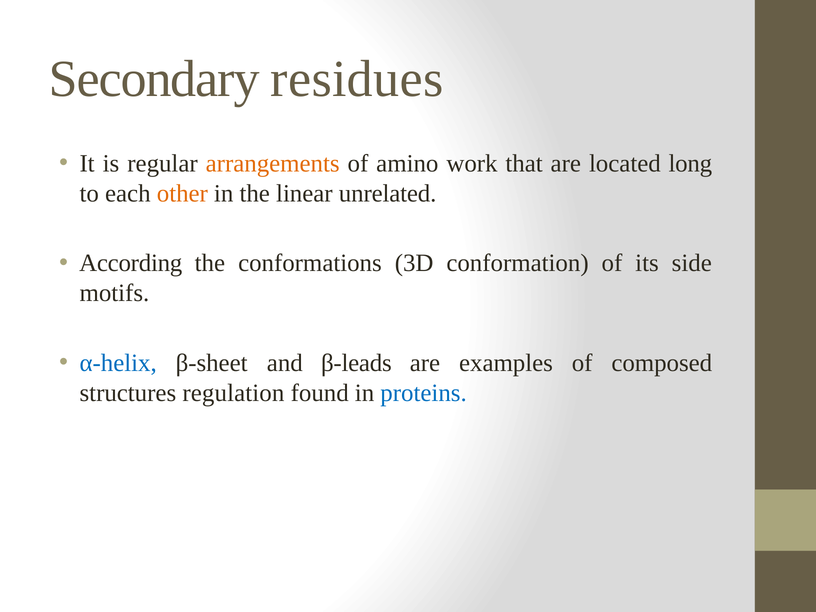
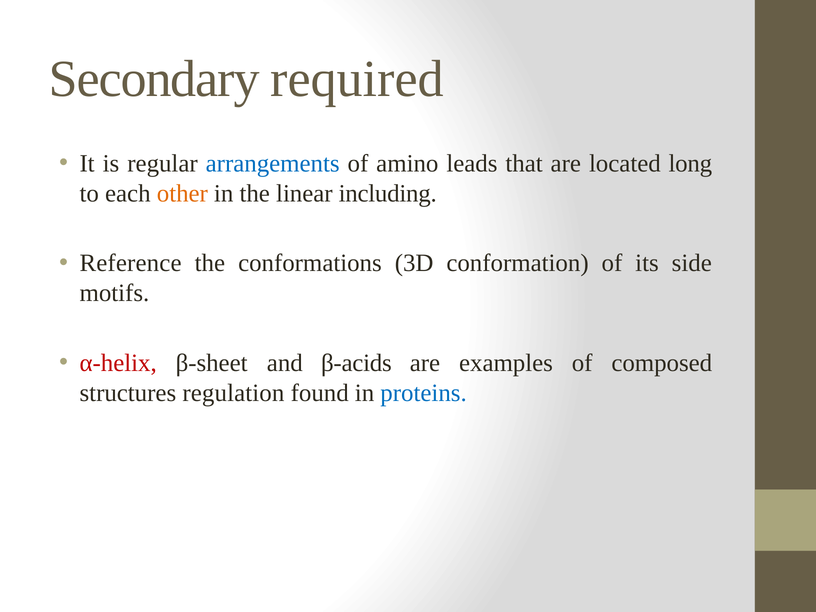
residues: residues -> required
arrangements colour: orange -> blue
work: work -> leads
unrelated: unrelated -> including
According: According -> Reference
α-helix colour: blue -> red
β-leads: β-leads -> β-acids
